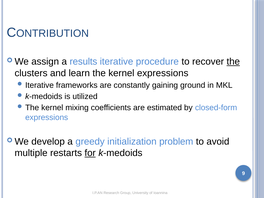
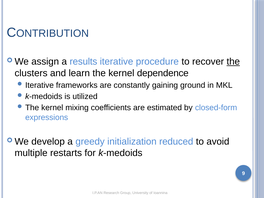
kernel expressions: expressions -> dependence
problem: problem -> reduced
for underline: present -> none
